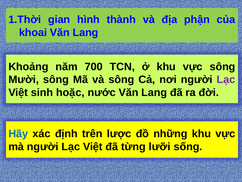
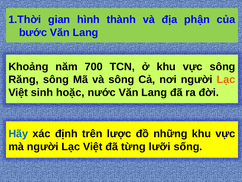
khoai: khoai -> bước
Mười: Mười -> Răng
Lạc at (226, 79) colour: purple -> orange
